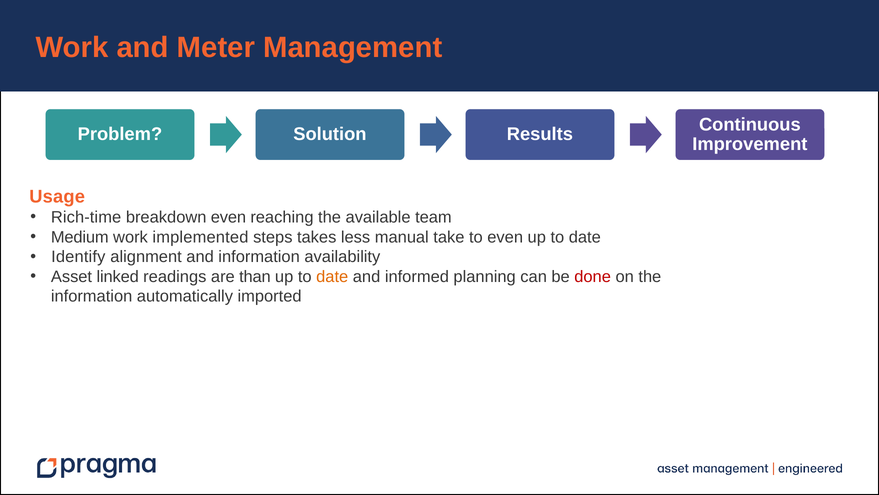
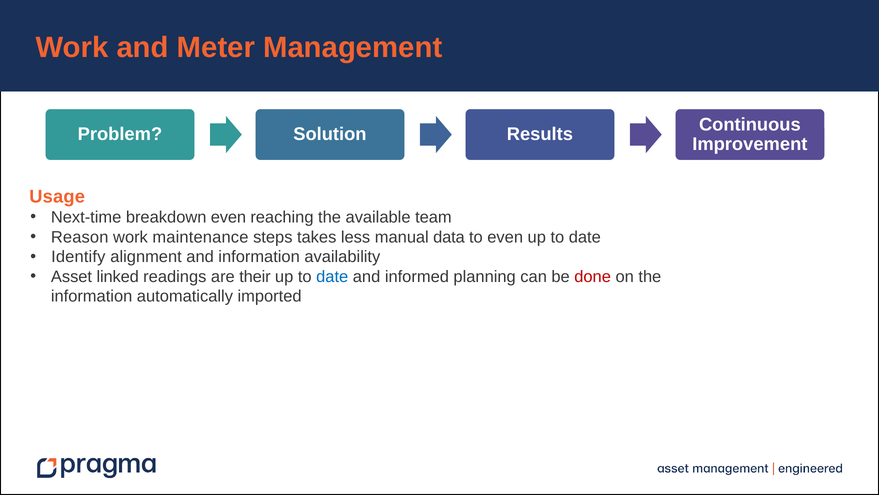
Rich-time: Rich-time -> Next-time
Medium: Medium -> Reason
implemented: implemented -> maintenance
take: take -> data
than: than -> their
date at (332, 276) colour: orange -> blue
